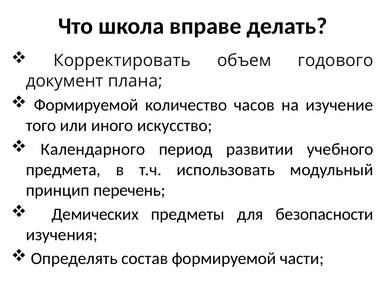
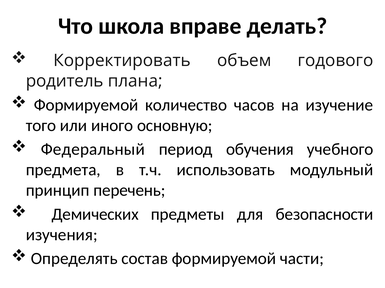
документ: документ -> родитель
искусство: искусство -> основную
Календарного: Календарного -> Федеральный
развитии: развитии -> обучения
